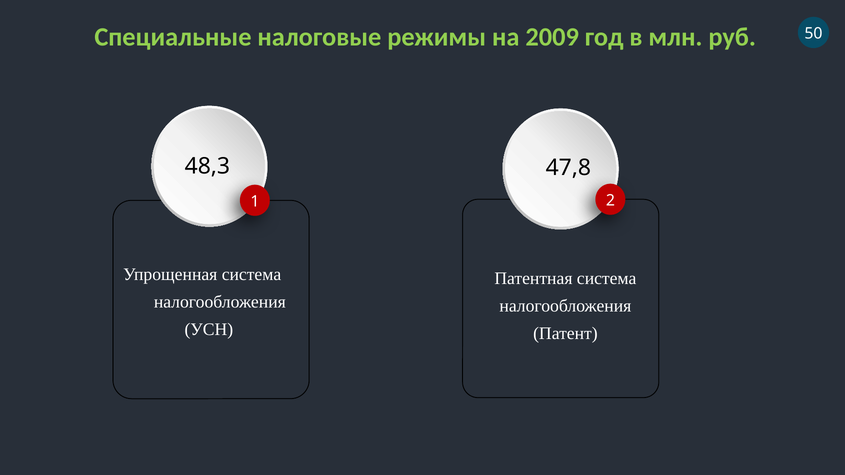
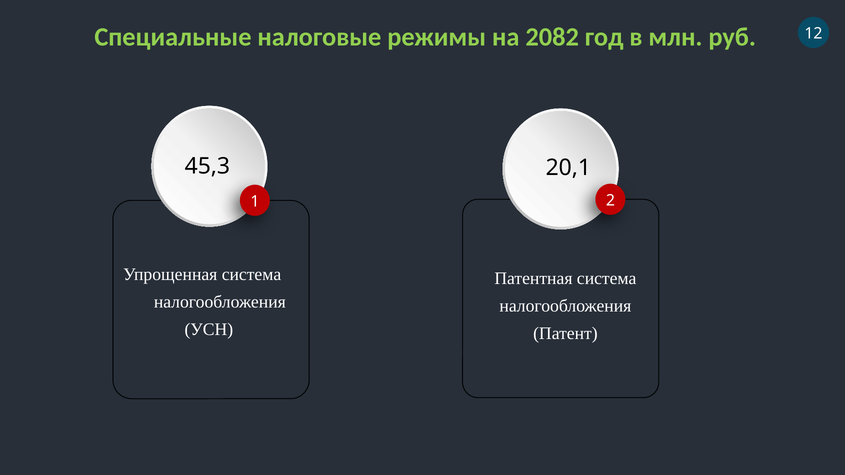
2009: 2009 -> 2082
50: 50 -> 12
48,3: 48,3 -> 45,3
47,8: 47,8 -> 20,1
